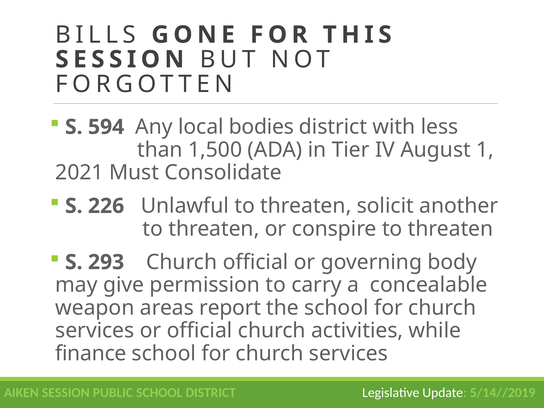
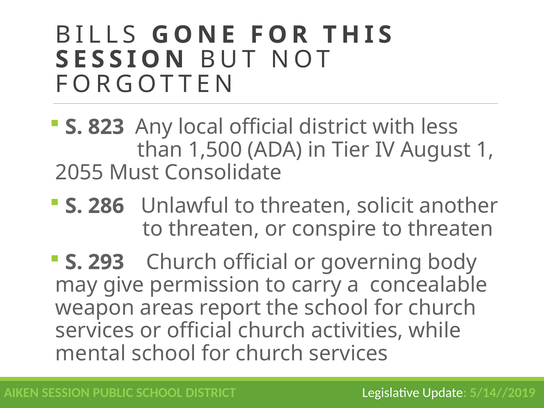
594: 594 -> 823
local bodies: bodies -> official
2021: 2021 -> 2055
226: 226 -> 286
finance: finance -> mental
